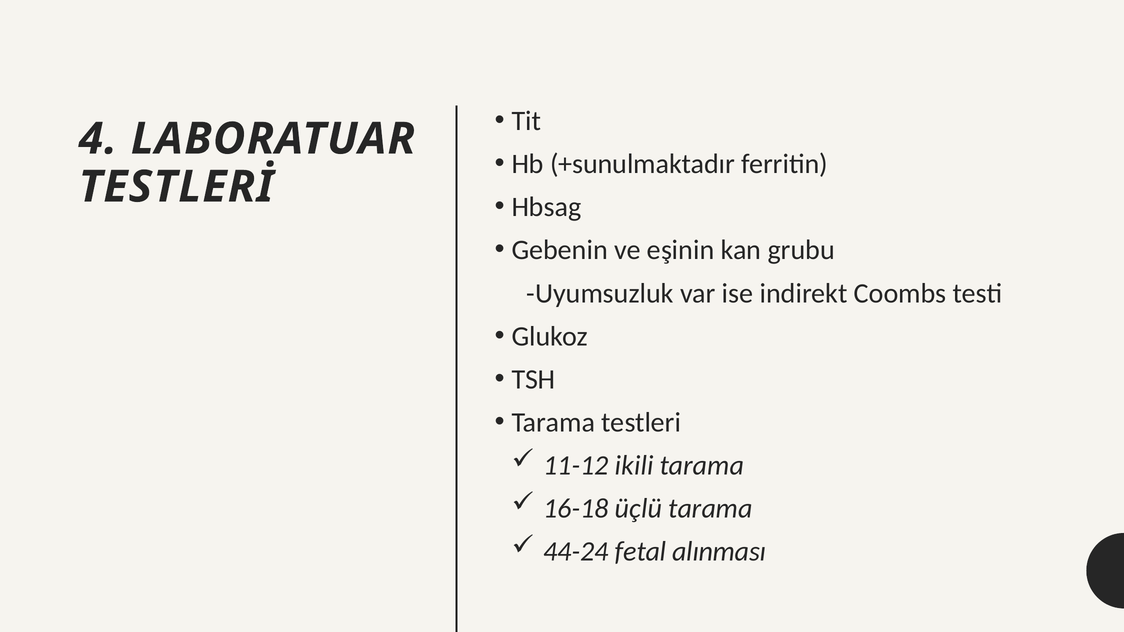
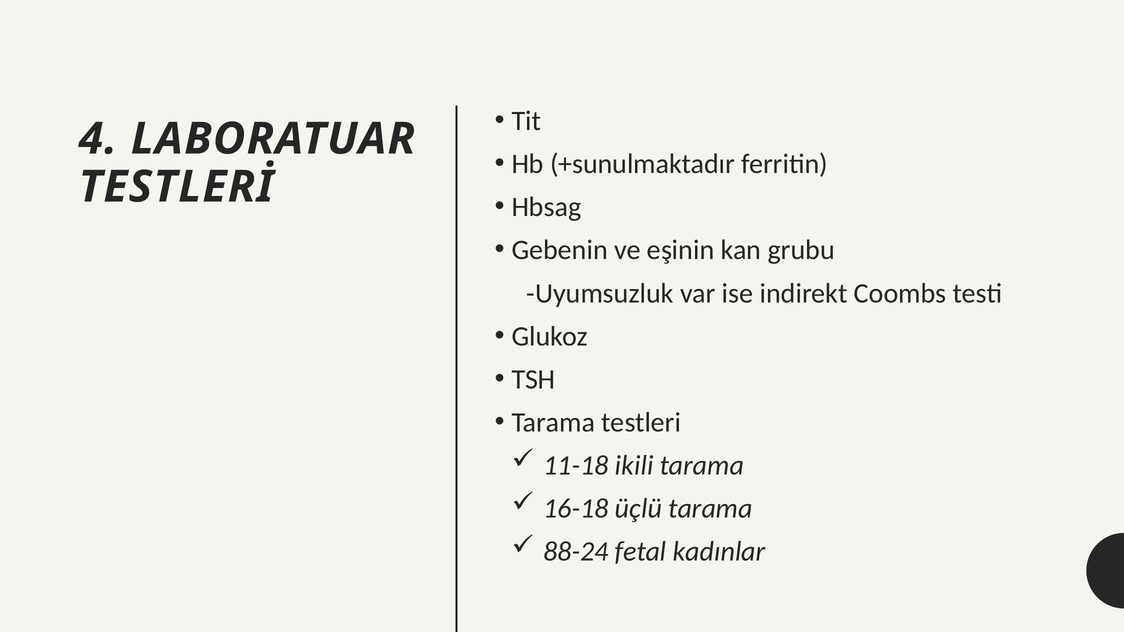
11-12: 11-12 -> 11-18
44-24: 44-24 -> 88-24
alınması: alınması -> kadınlar
